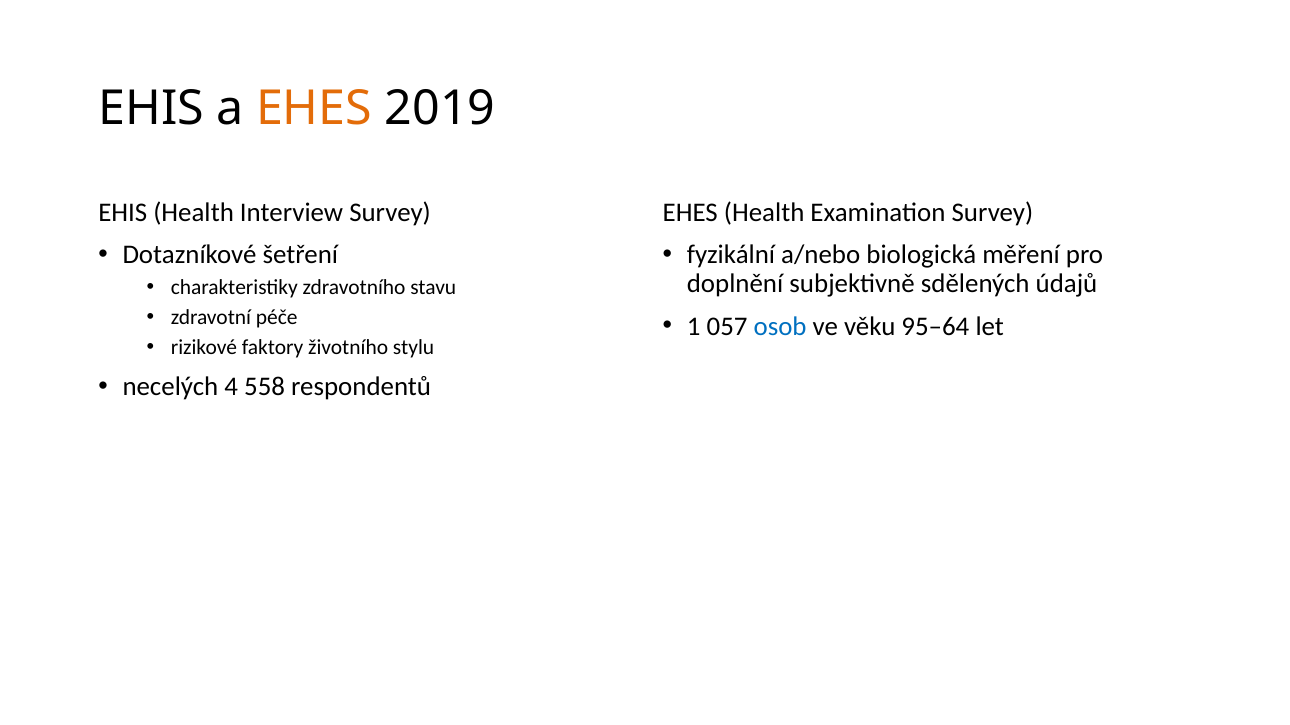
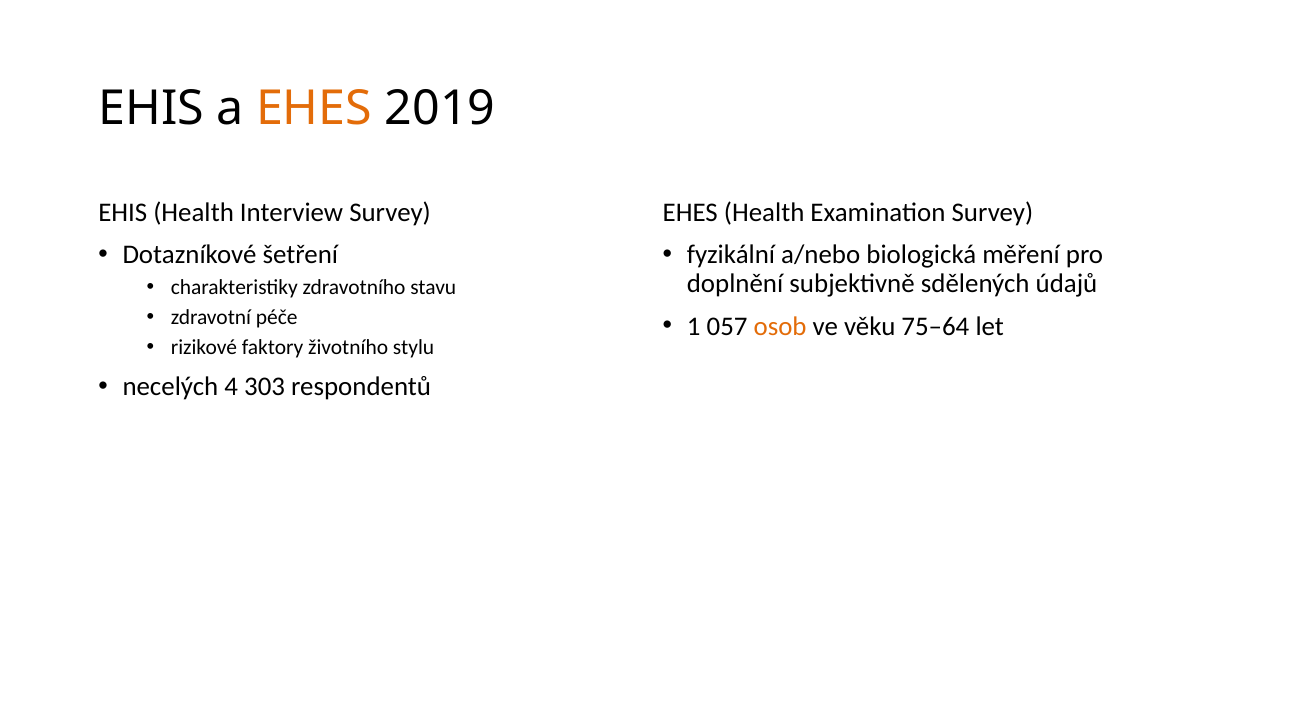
osob colour: blue -> orange
95–64: 95–64 -> 75–64
558: 558 -> 303
